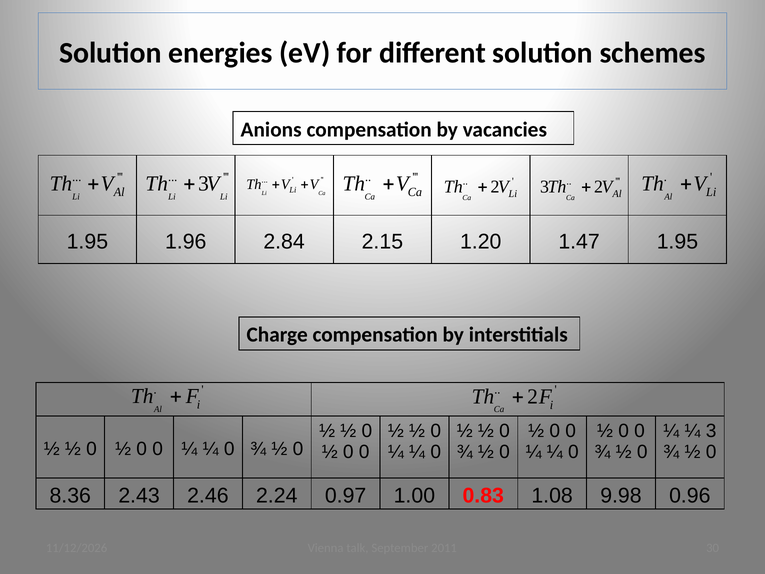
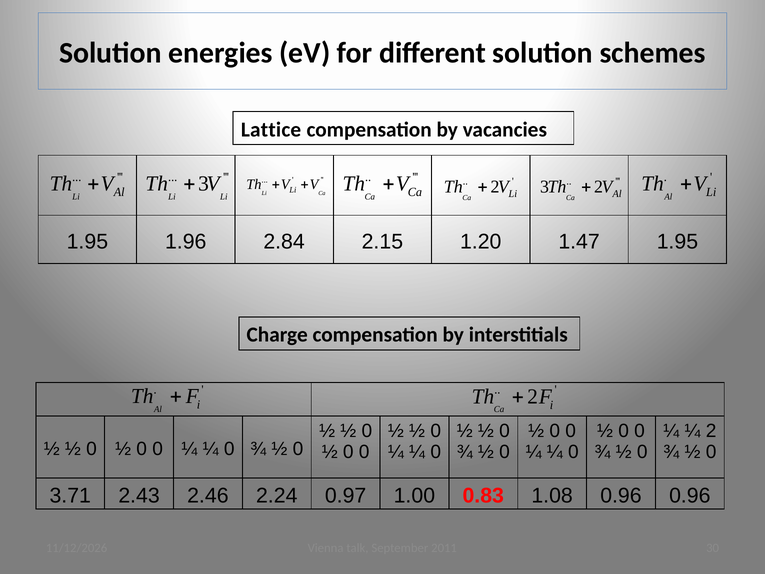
Anions: Anions -> Lattice
¼ 3: 3 -> 2
8.36: 8.36 -> 3.71
1.08 9.98: 9.98 -> 0.96
